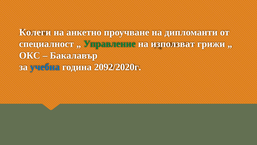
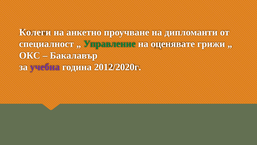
използват: използват -> оценявате
учебна colour: blue -> purple
2092/2020г: 2092/2020г -> 2012/2020г
